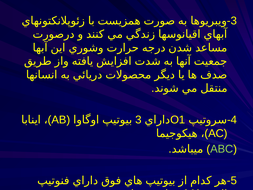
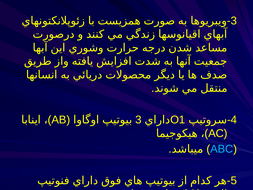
ABC colour: light green -> light blue
